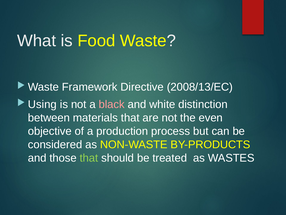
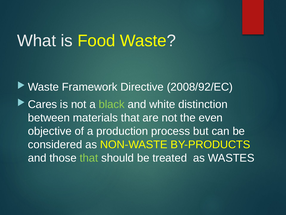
2008/13/EC: 2008/13/EC -> 2008/92/EC
Using: Using -> Cares
black colour: pink -> light green
